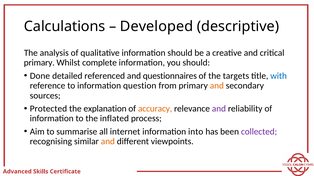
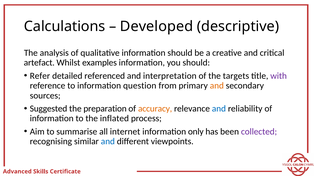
primary at (39, 63): primary -> artefact
complete: complete -> examples
Done: Done -> Refer
questionnaires: questionnaires -> interpretation
with colour: blue -> purple
Protected: Protected -> Suggested
explanation: explanation -> preparation
and at (219, 109) colour: purple -> blue
into: into -> only
and at (108, 142) colour: orange -> blue
